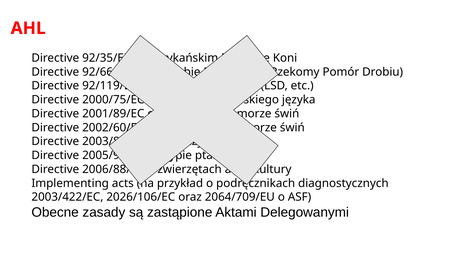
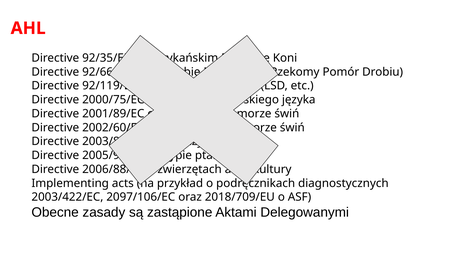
2026/106/EC: 2026/106/EC -> 2097/106/EC
2064/709/EU: 2064/709/EU -> 2018/709/EU
